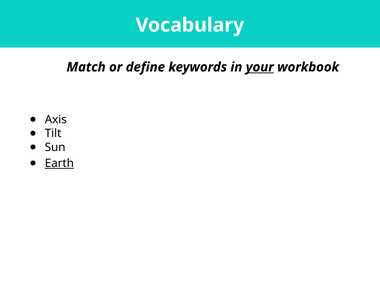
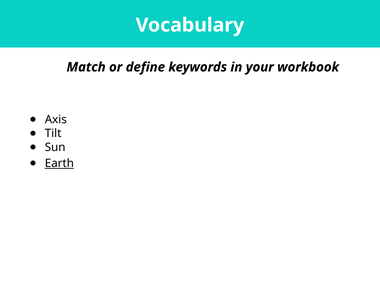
your underline: present -> none
